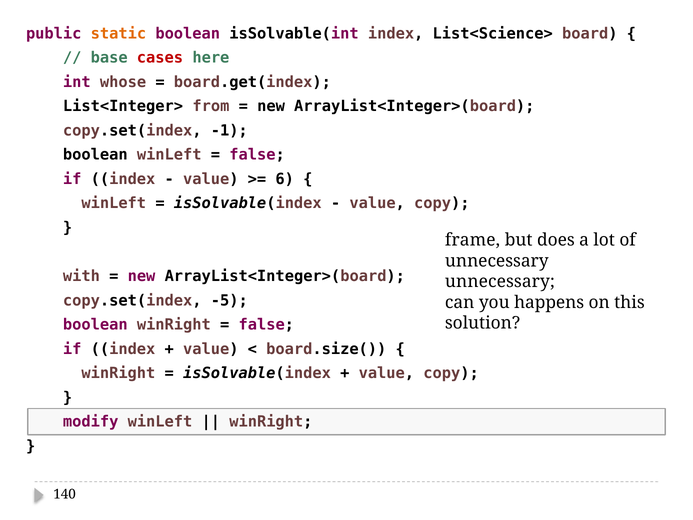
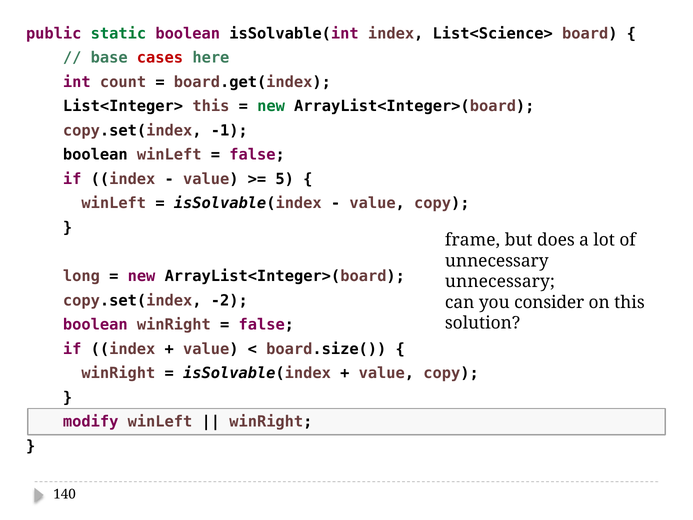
static colour: orange -> green
whose: whose -> count
List<Integer> from: from -> this
new at (271, 106) colour: black -> green
6: 6 -> 5
with: with -> long
-5: -5 -> -2
happens: happens -> consider
